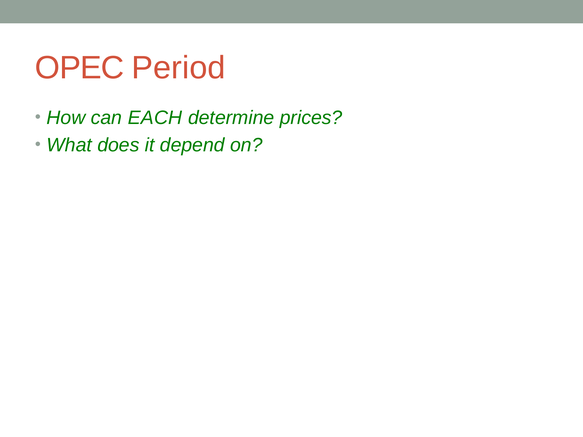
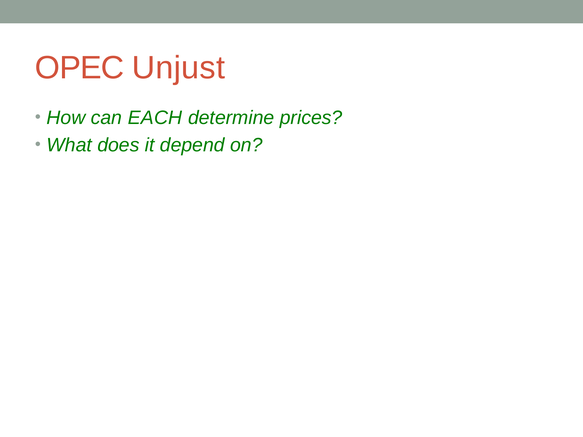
Period: Period -> Unjust
